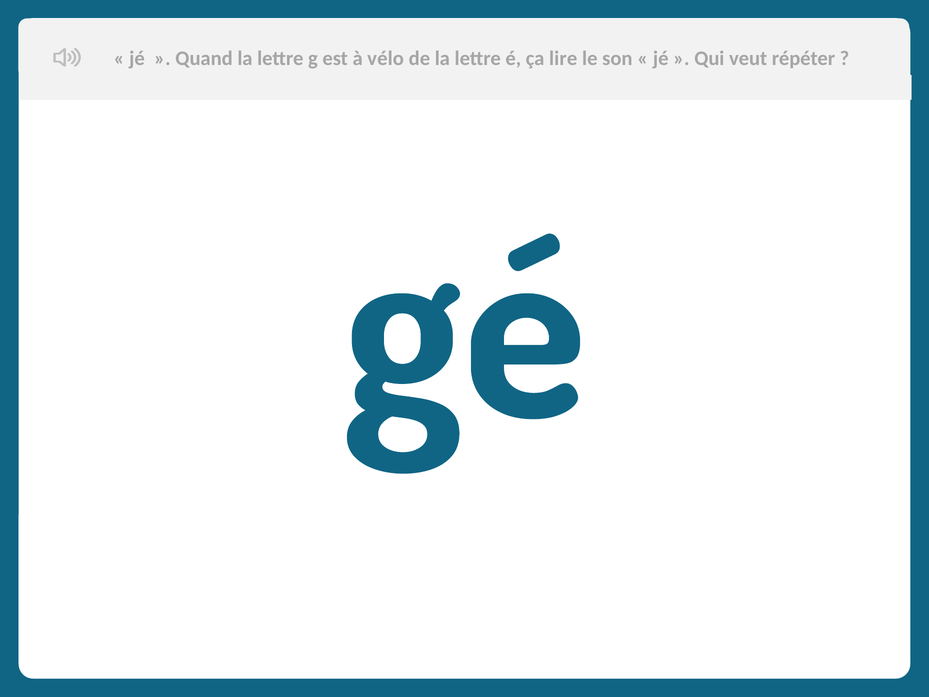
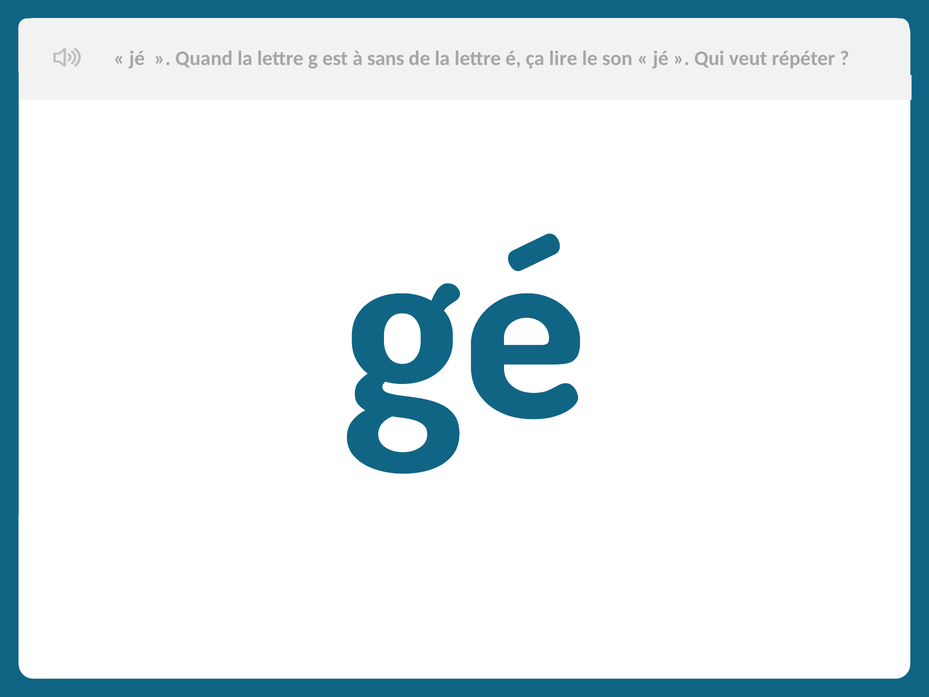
vélo: vélo -> sans
